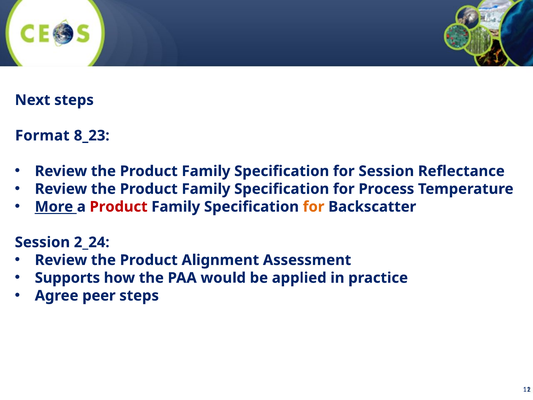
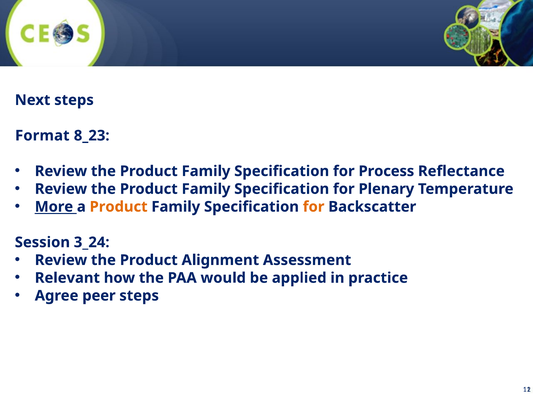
for Session: Session -> Process
Process: Process -> Plenary
Product at (119, 207) colour: red -> orange
2_24: 2_24 -> 3_24
Supports: Supports -> Relevant
